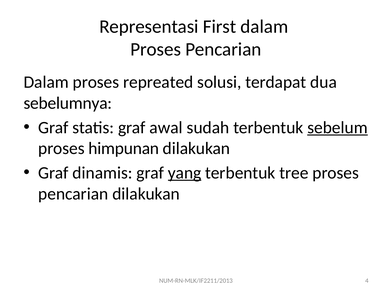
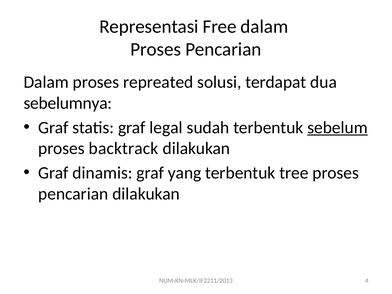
First: First -> Free
awal: awal -> legal
himpunan: himpunan -> backtrack
yang underline: present -> none
